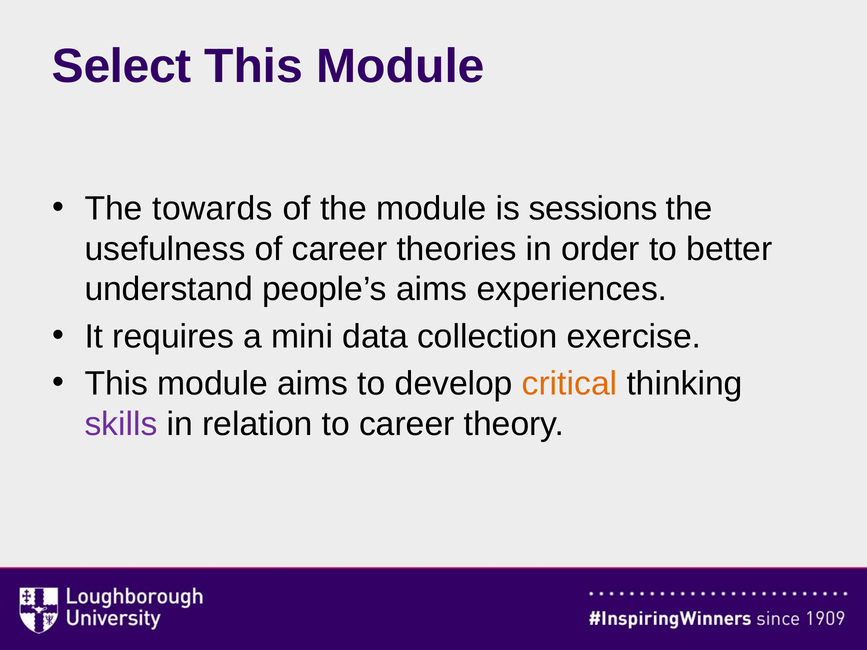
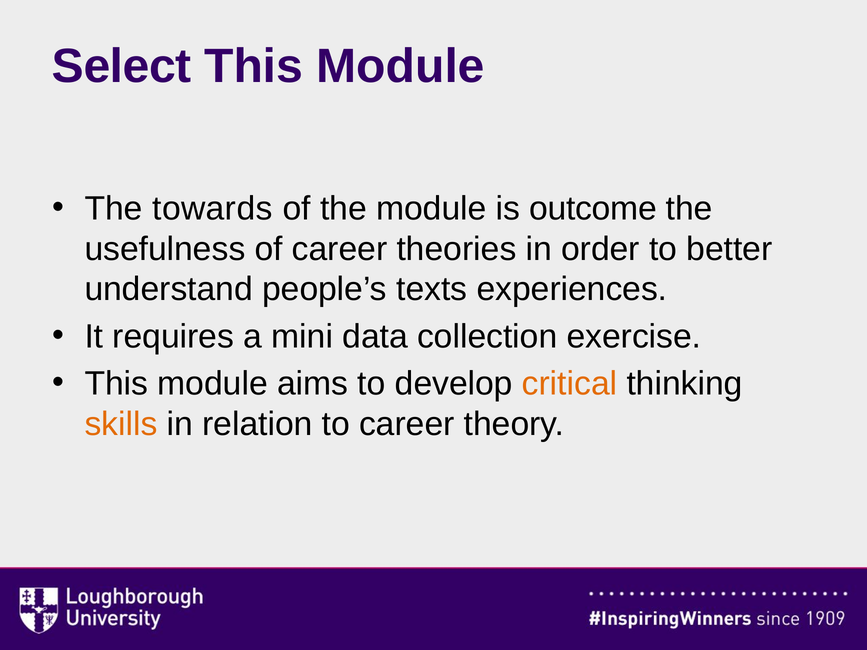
sessions: sessions -> outcome
people’s aims: aims -> texts
skills colour: purple -> orange
